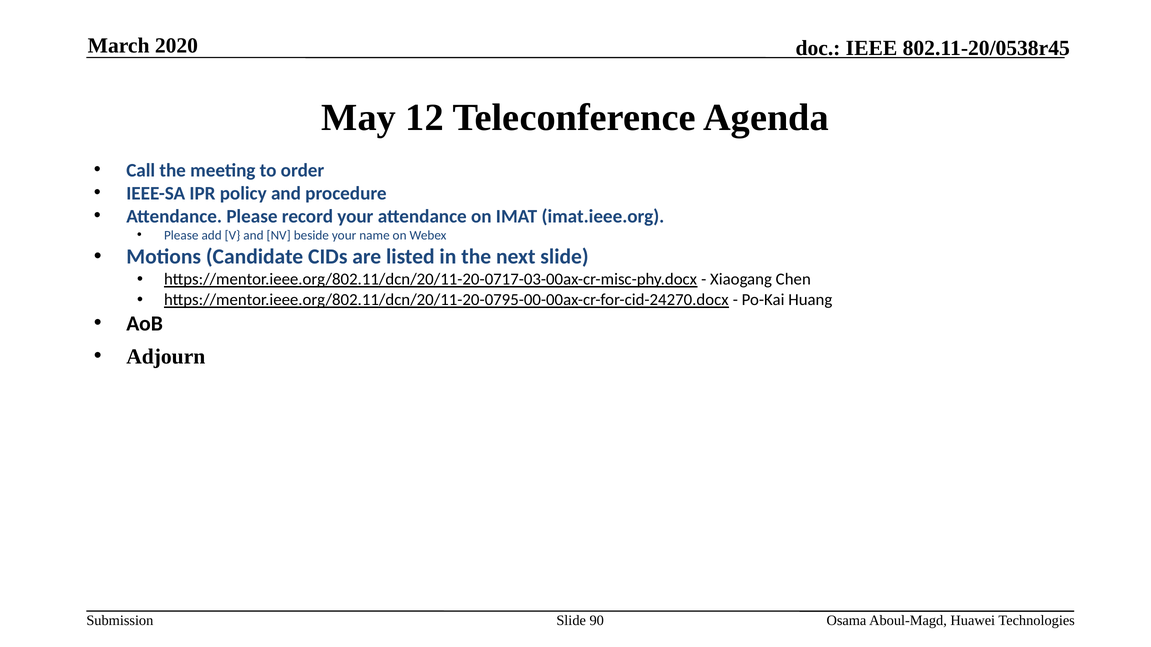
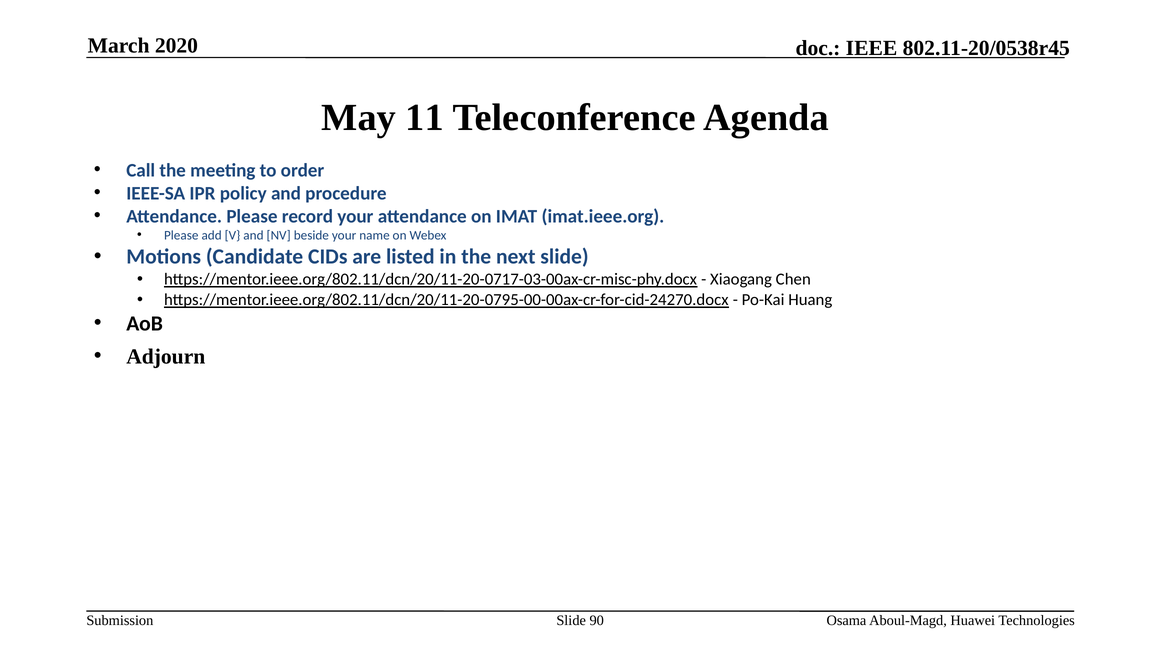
12: 12 -> 11
